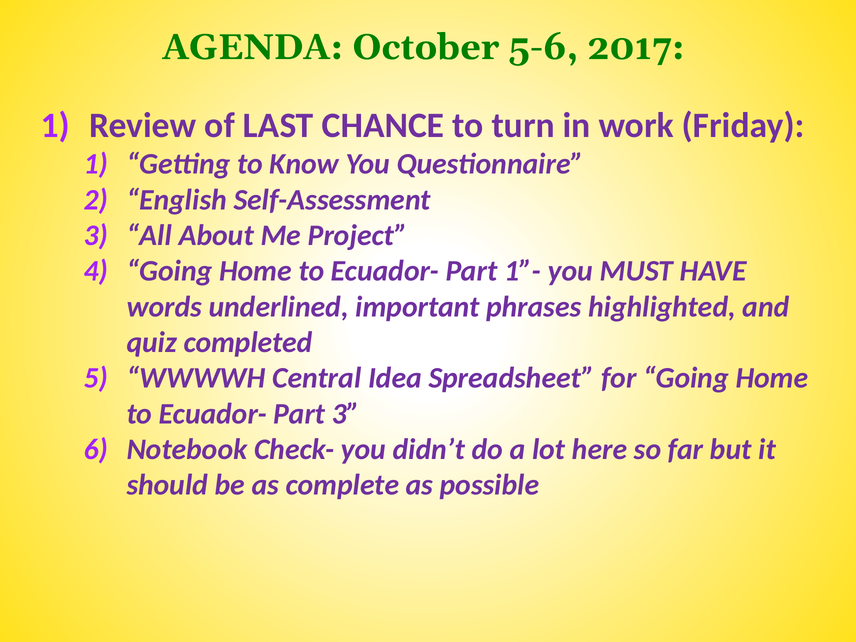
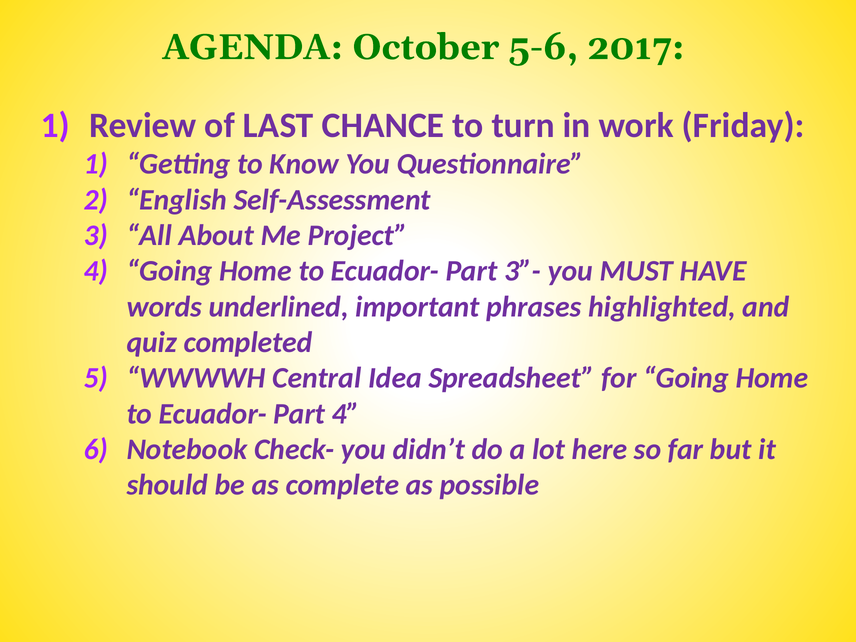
1”-: 1”- -> 3”-
Part 3: 3 -> 4
